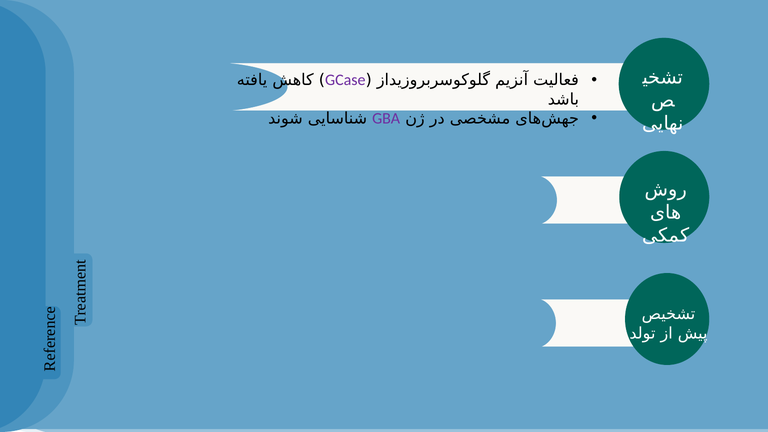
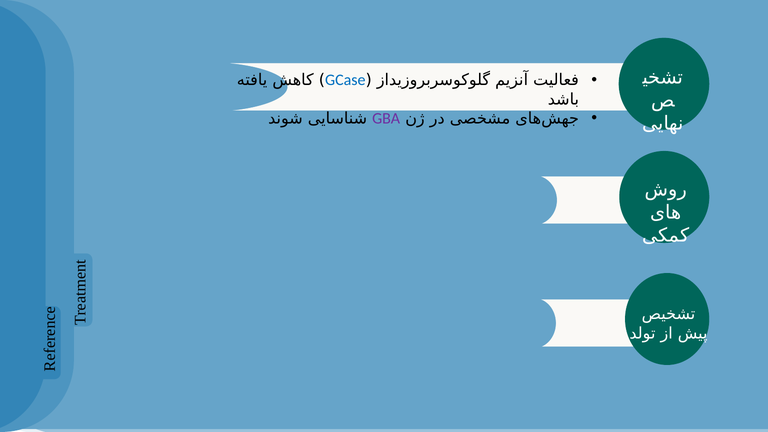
GCase colour: purple -> blue
